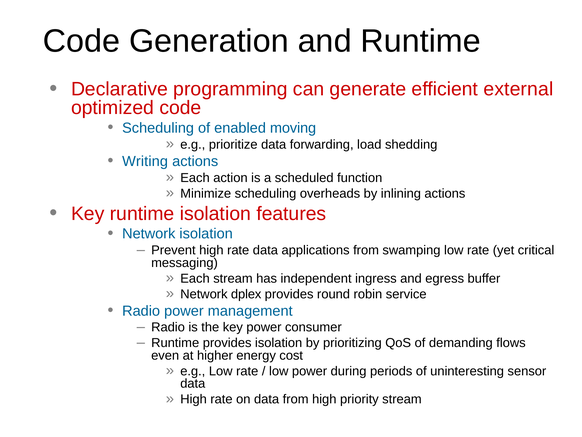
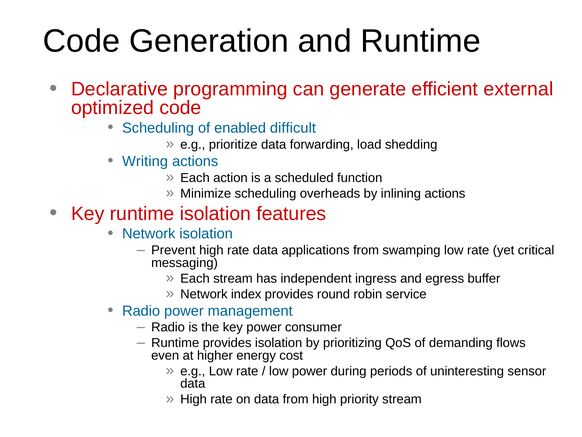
moving: moving -> difficult
dplex: dplex -> index
